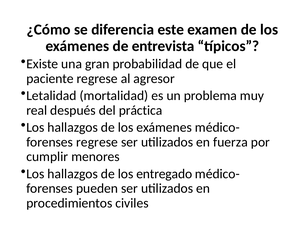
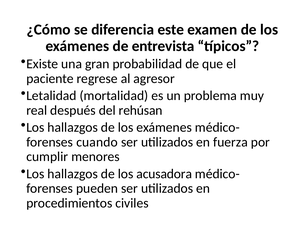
práctica: práctica -> rehúsan
regrese at (97, 142): regrese -> cuando
entregado: entregado -> acusadora
